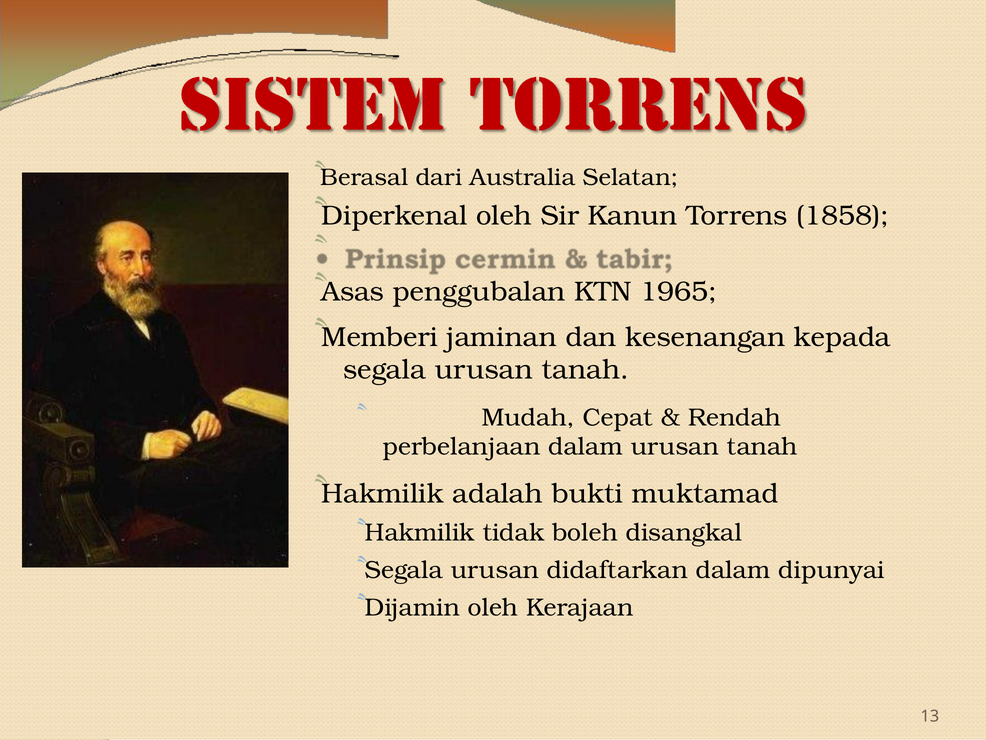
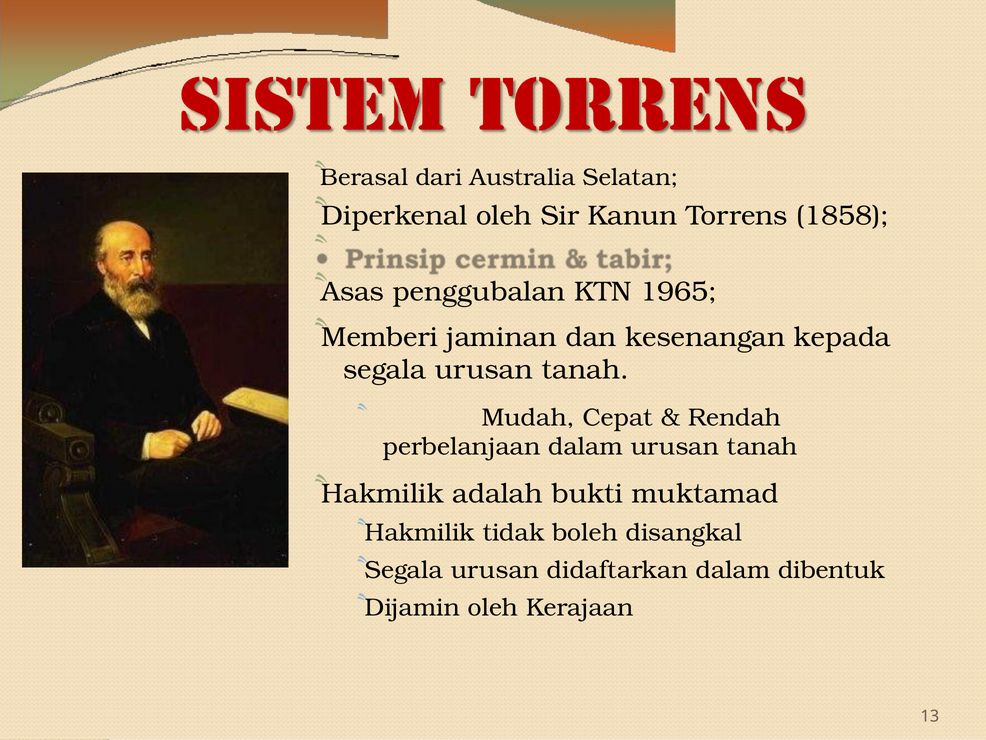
dipunyai: dipunyai -> dibentuk
